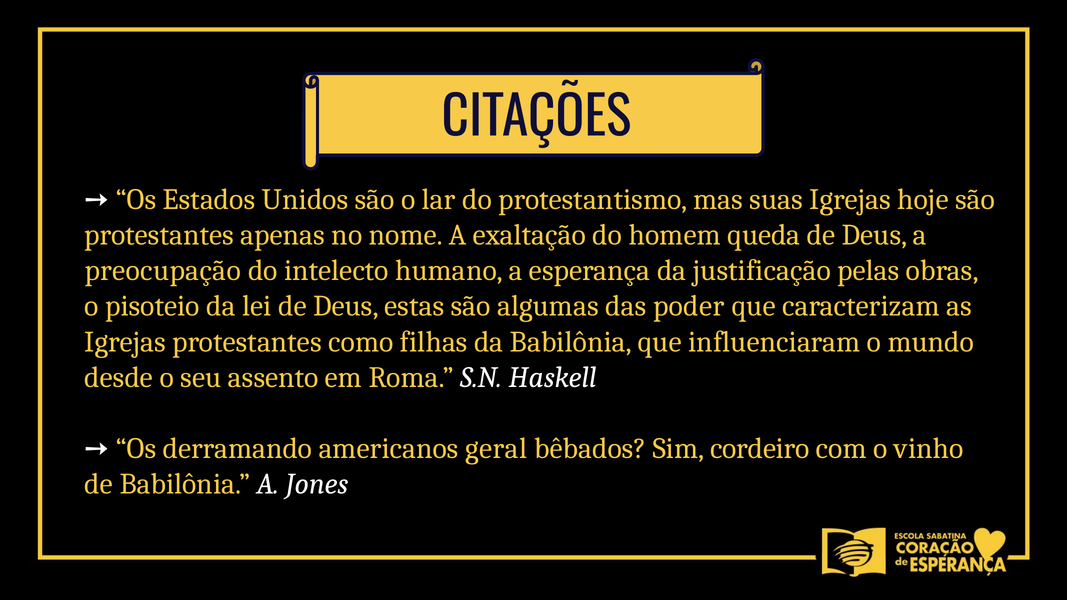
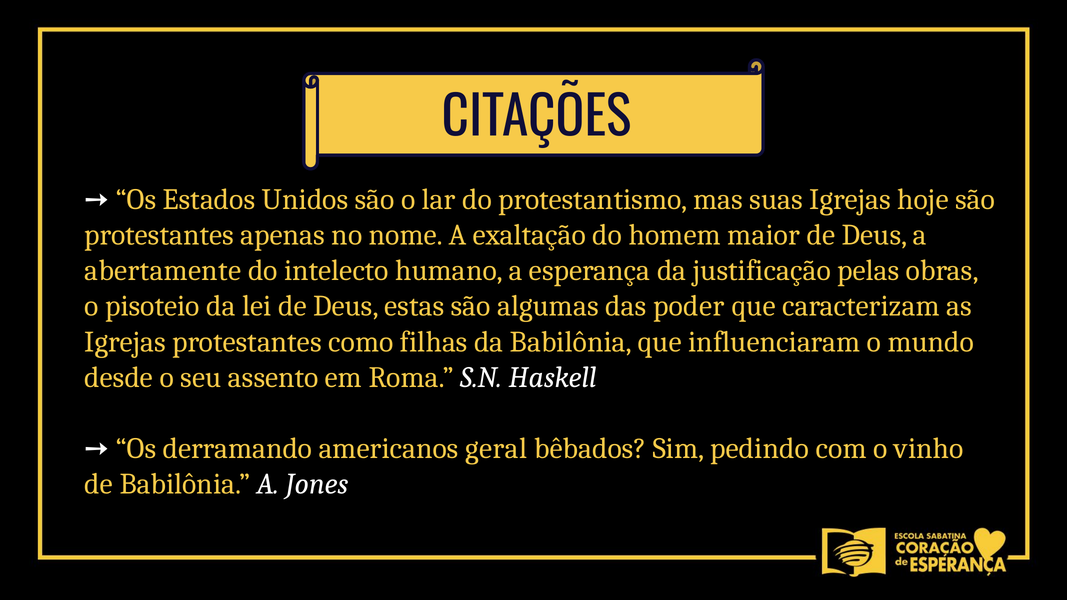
queda: queda -> maior
preocupação: preocupação -> abertamente
cordeiro: cordeiro -> pedindo
